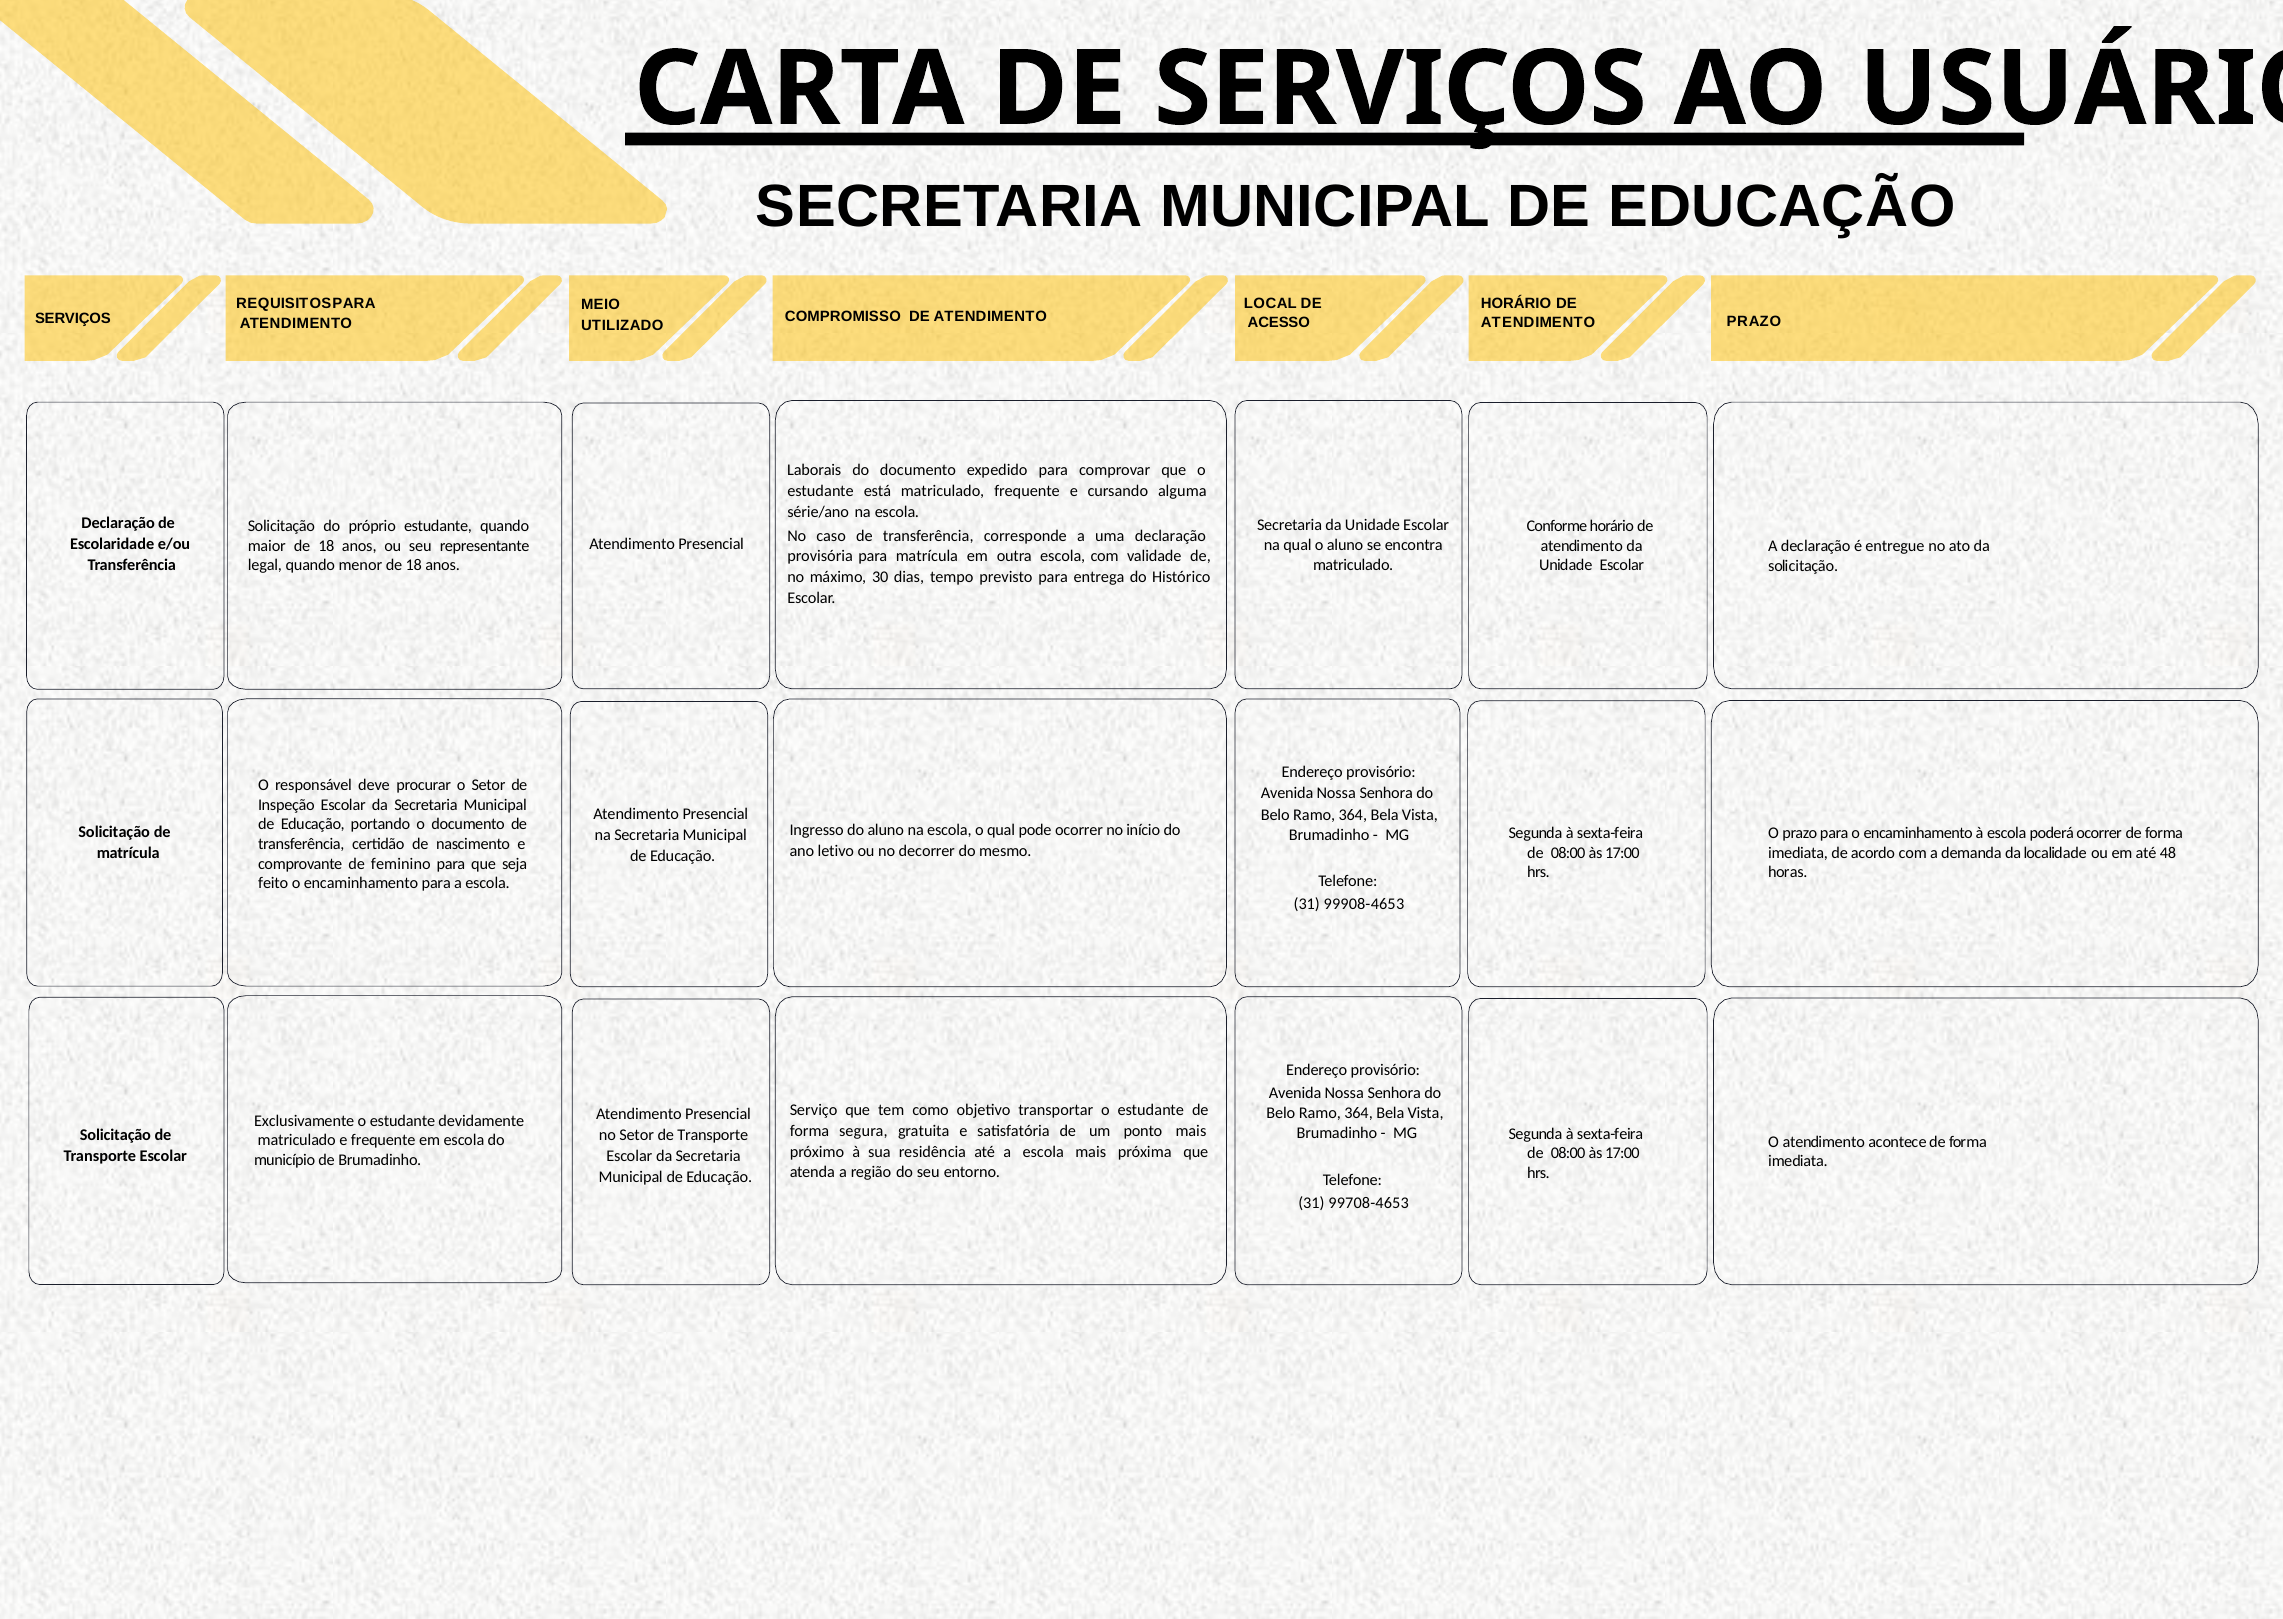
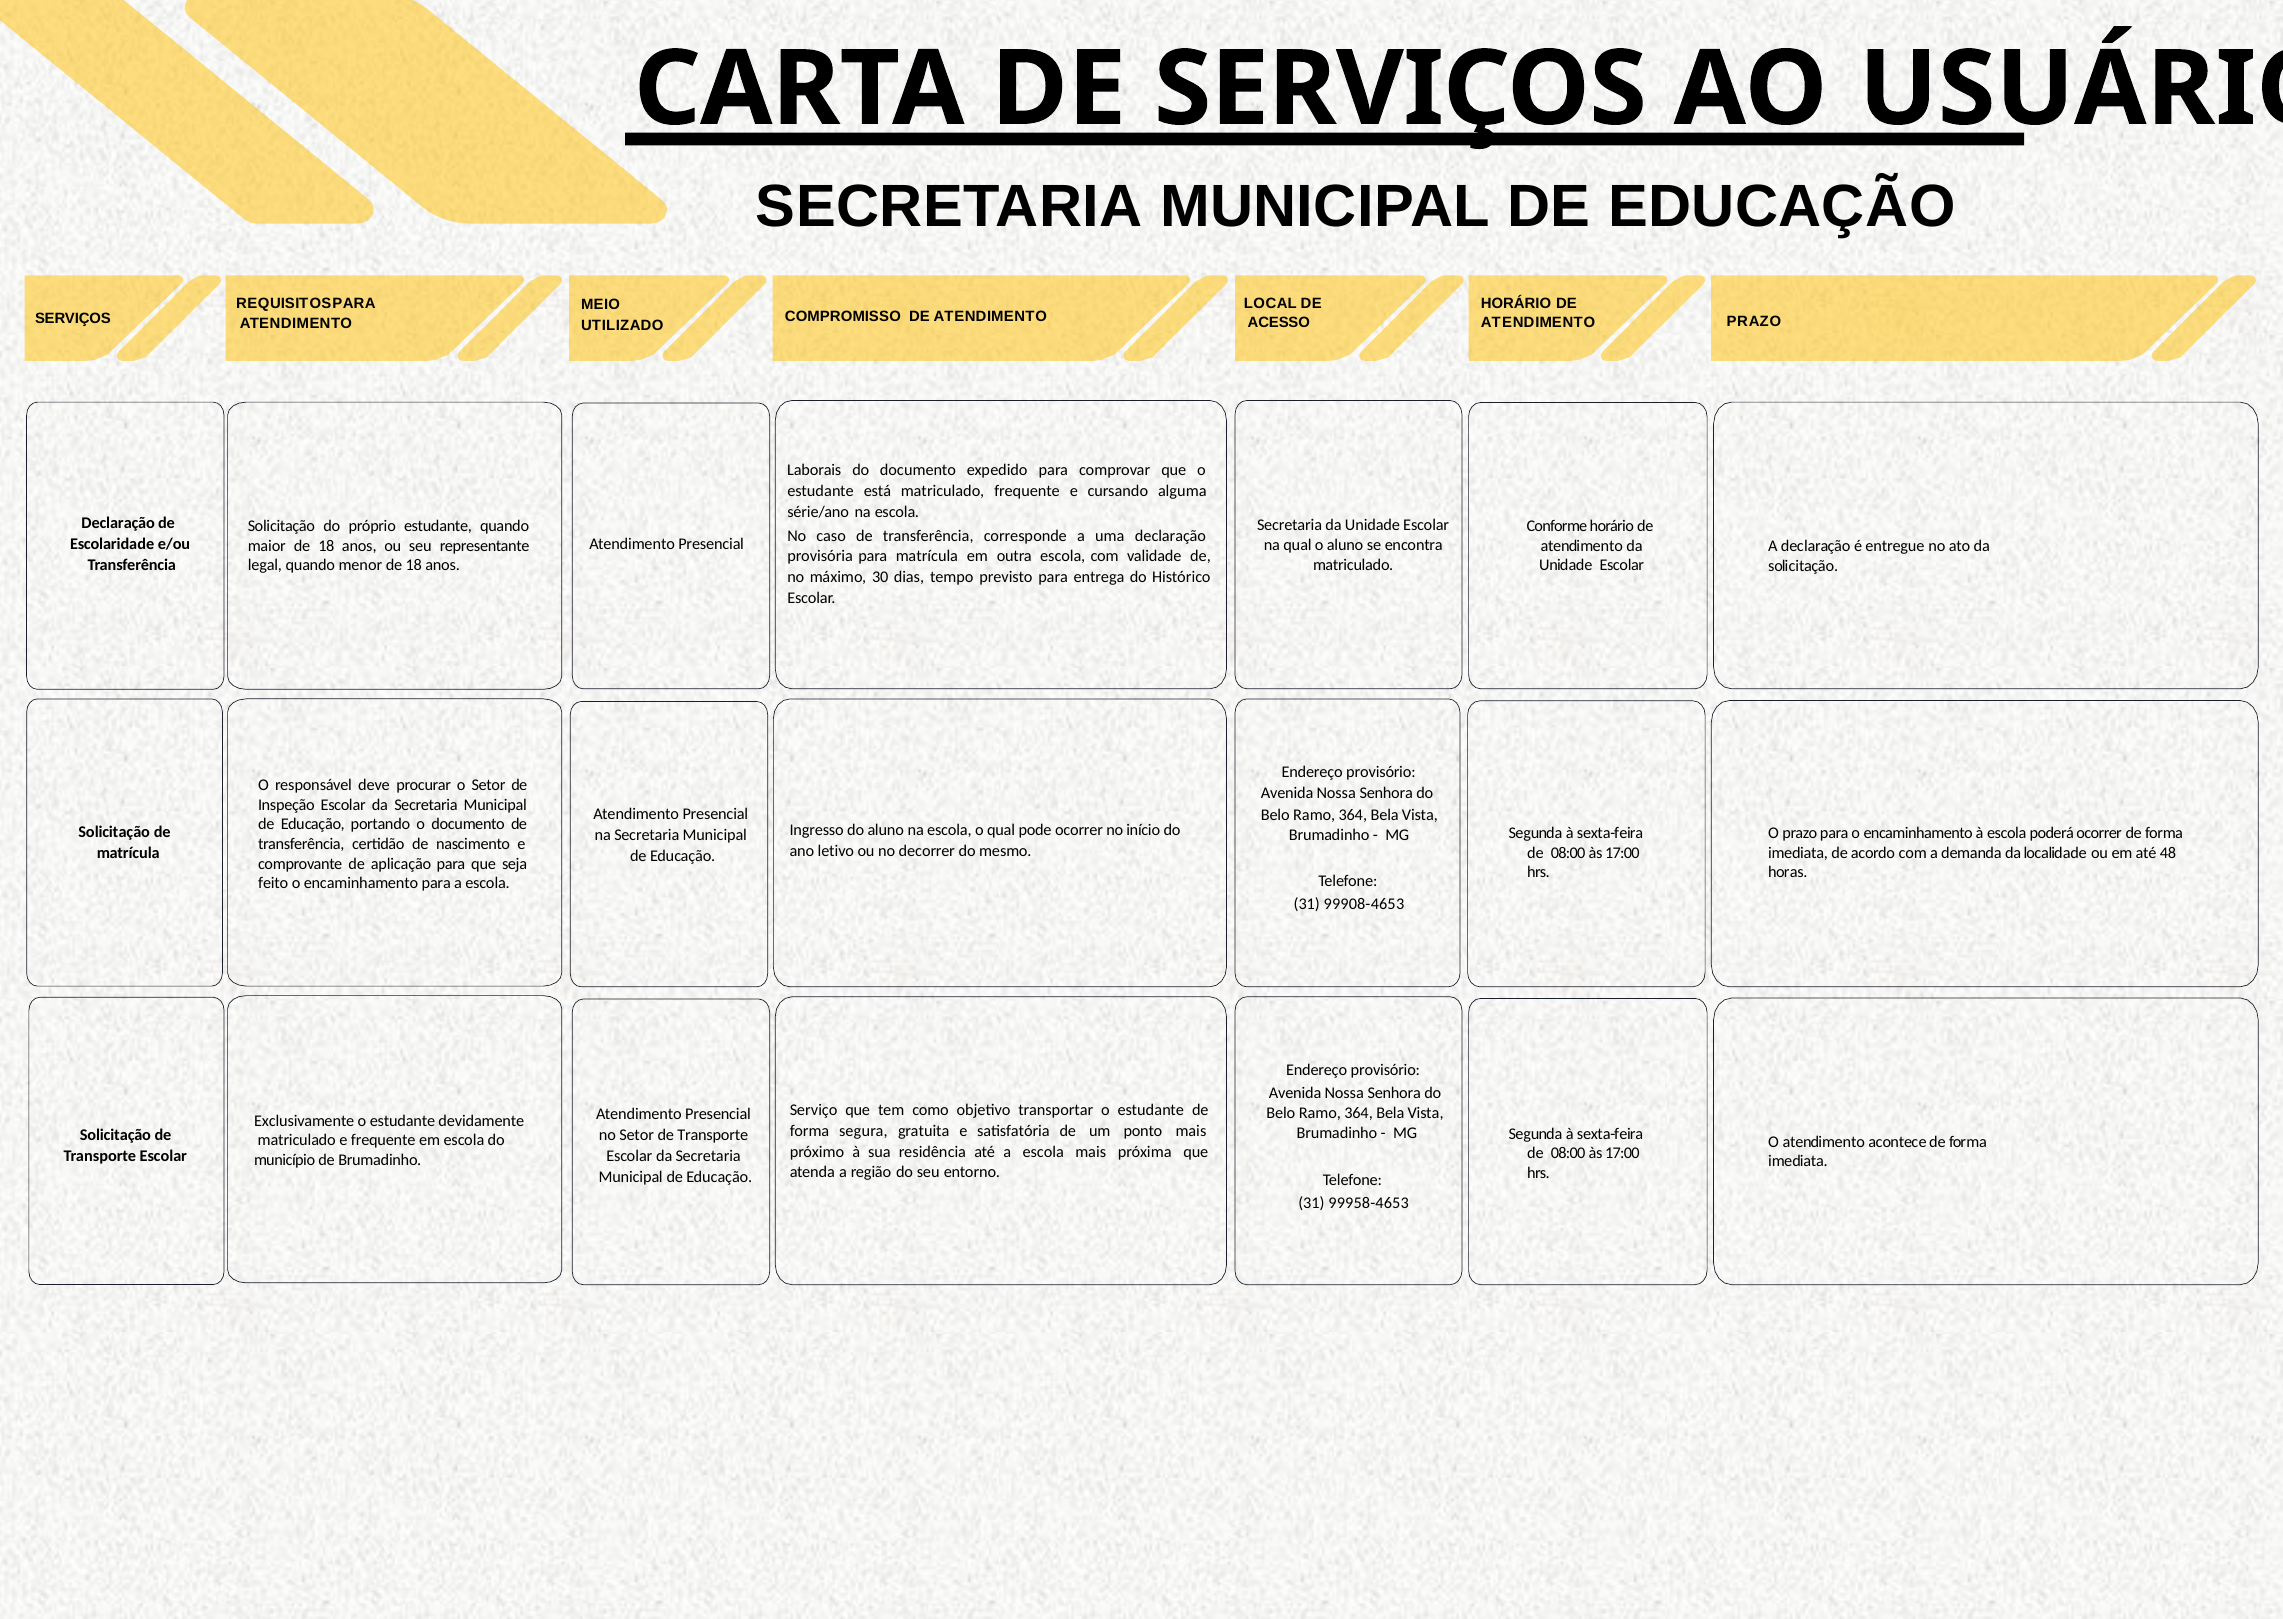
feminino: feminino -> aplicação
99708-4653: 99708-4653 -> 99958-4653
